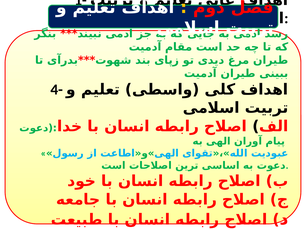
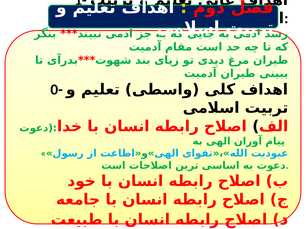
4-: 4- -> 0-
